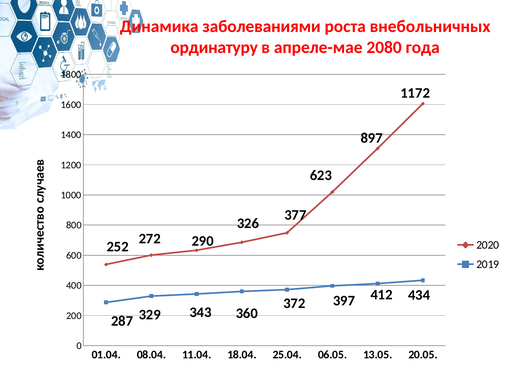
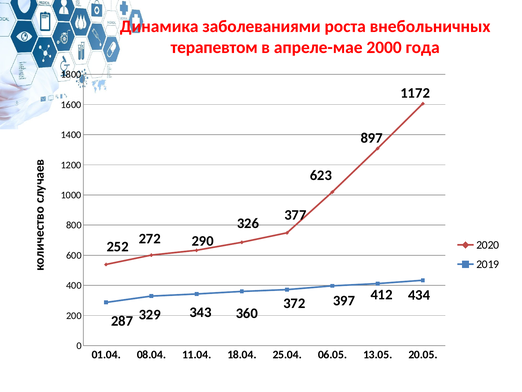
ординатуру: ординатуру -> терапевтом
2080: 2080 -> 2000
